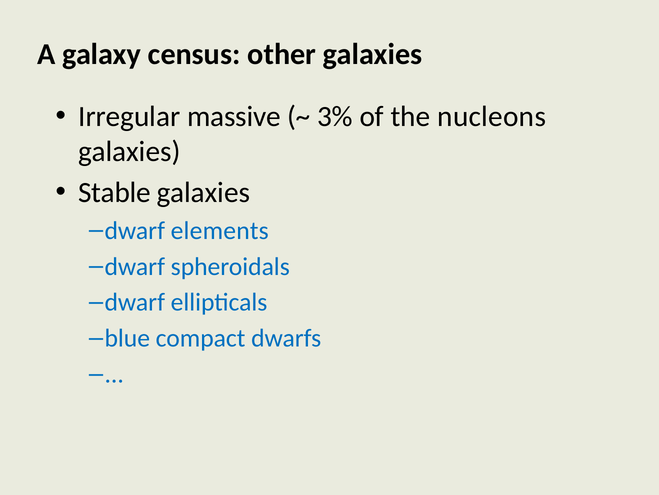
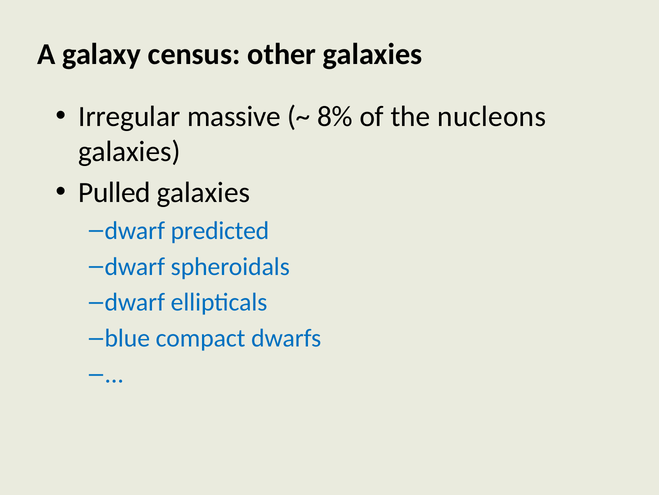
3%: 3% -> 8%
Stable: Stable -> Pulled
elements: elements -> predicted
